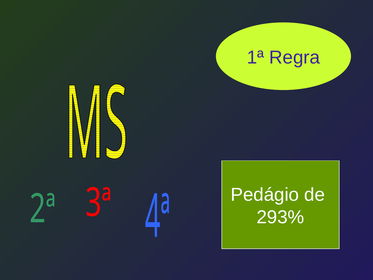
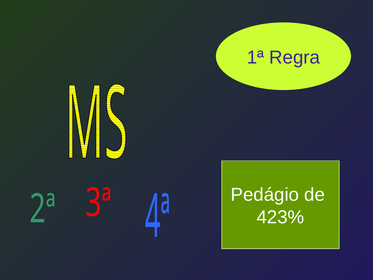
293%: 293% -> 423%
